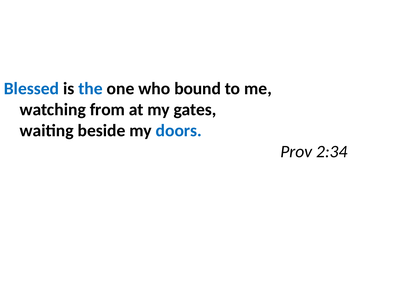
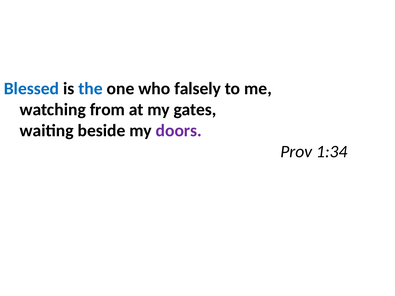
bound: bound -> falsely
doors colour: blue -> purple
2:34: 2:34 -> 1:34
